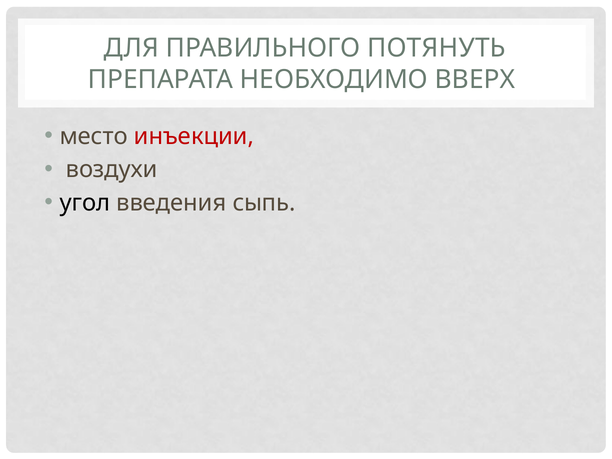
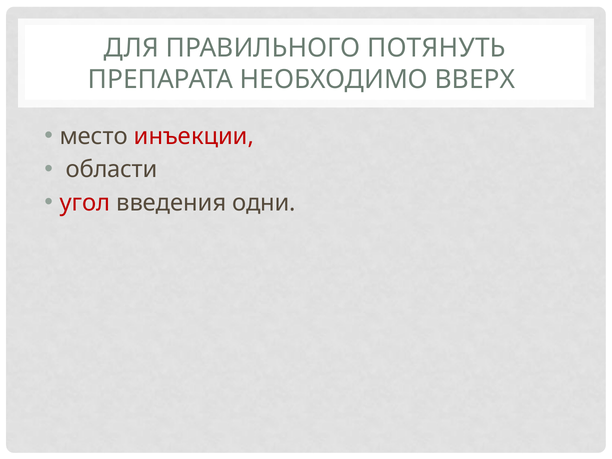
воздухи: воздухи -> области
угол colour: black -> red
сыпь: сыпь -> одни
